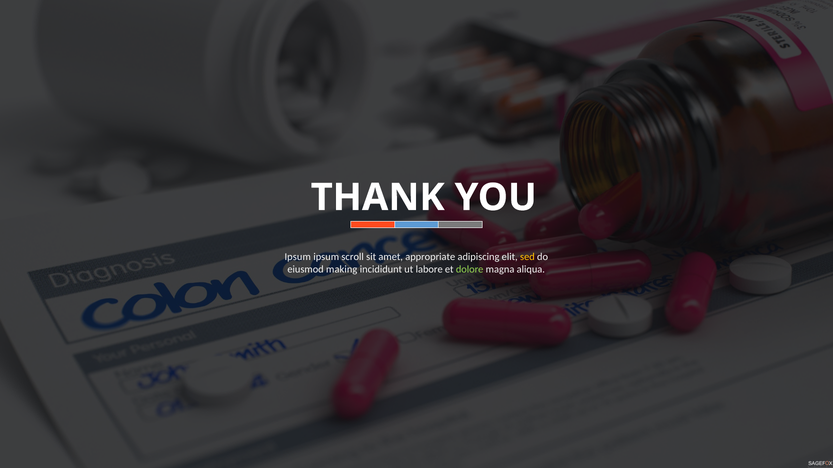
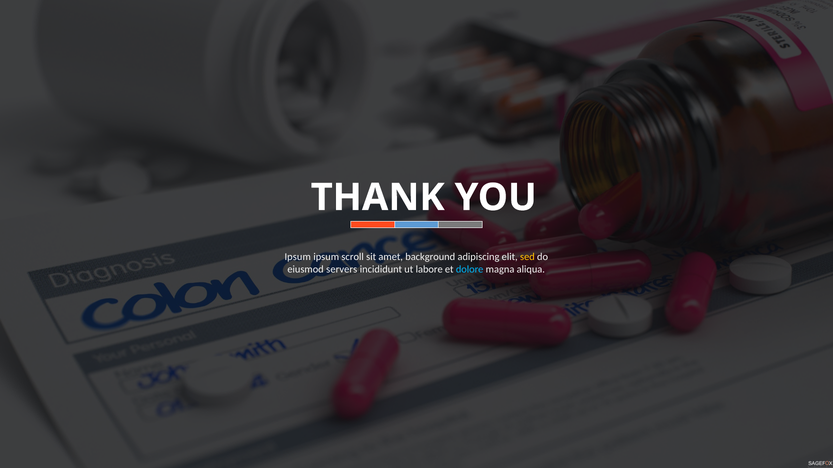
appropriate: appropriate -> background
making: making -> servers
dolore colour: light green -> light blue
